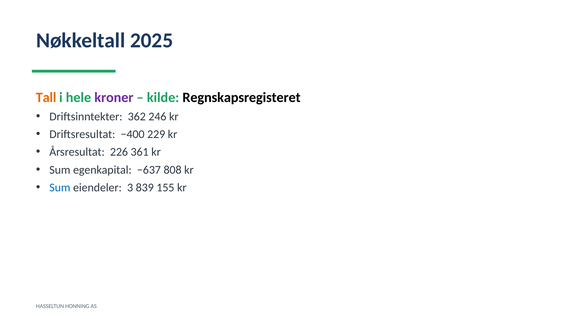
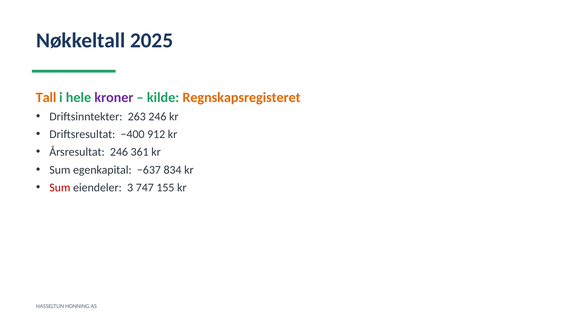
Regnskapsregisteret colour: black -> orange
362: 362 -> 263
229: 229 -> 912
Årsresultat 226: 226 -> 246
808: 808 -> 834
Sum at (60, 188) colour: blue -> red
839: 839 -> 747
